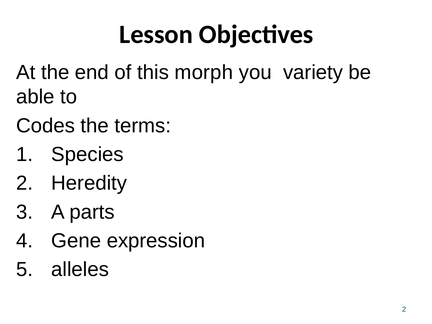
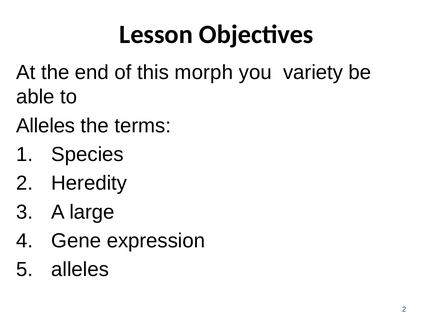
Codes at (46, 126): Codes -> Alleles
parts: parts -> large
